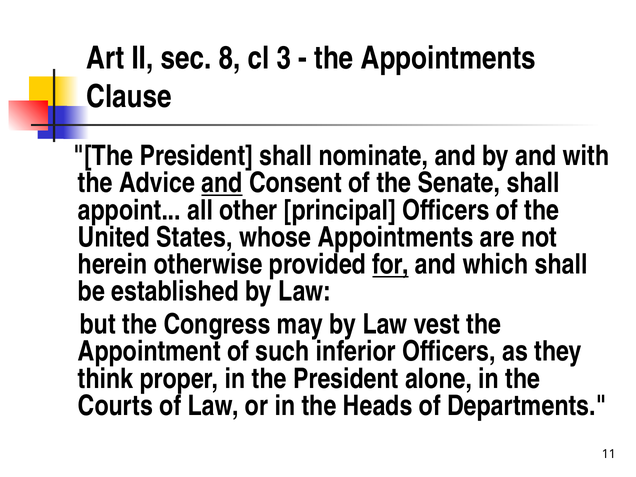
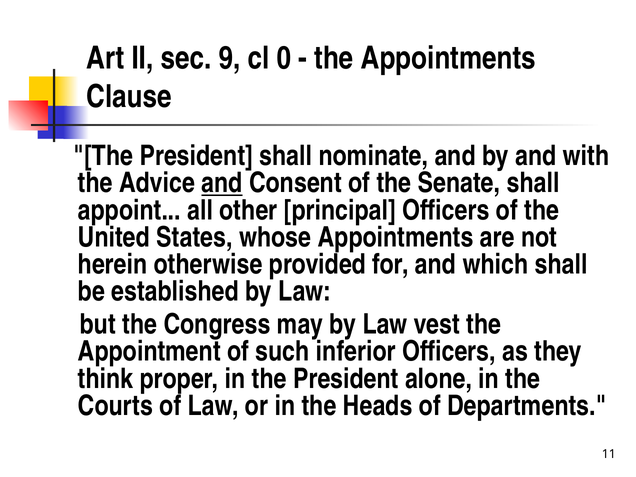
8: 8 -> 9
3: 3 -> 0
for underline: present -> none
